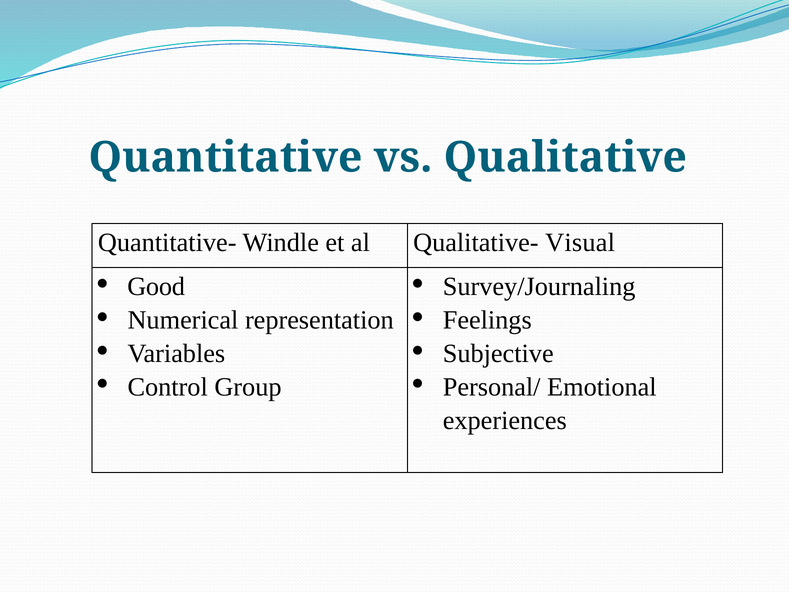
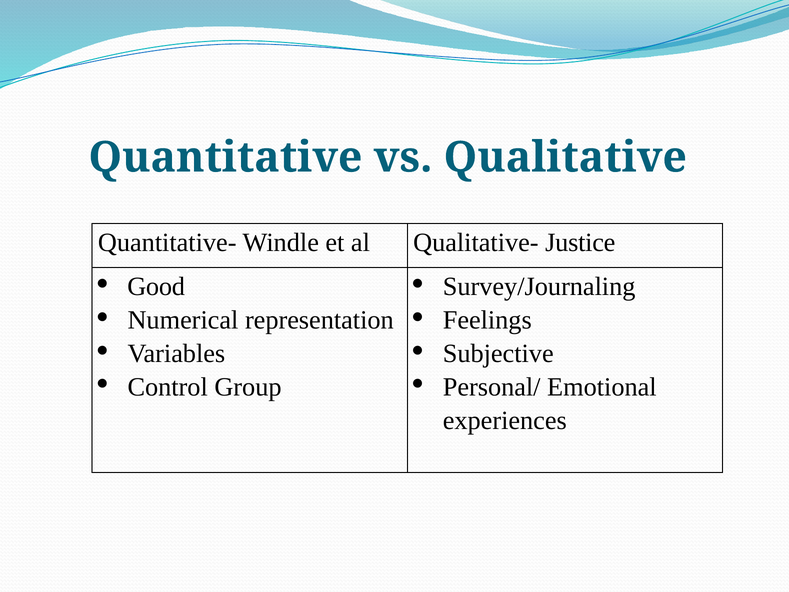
Visual: Visual -> Justice
